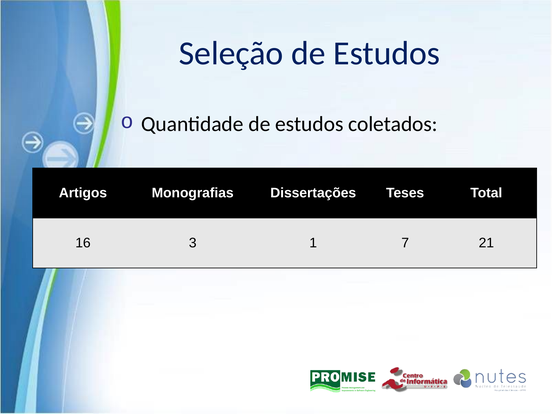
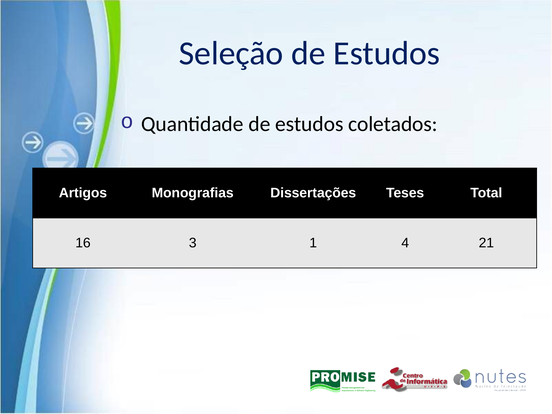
7: 7 -> 4
